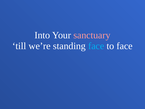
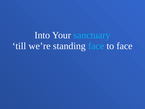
sanctuary colour: pink -> light blue
